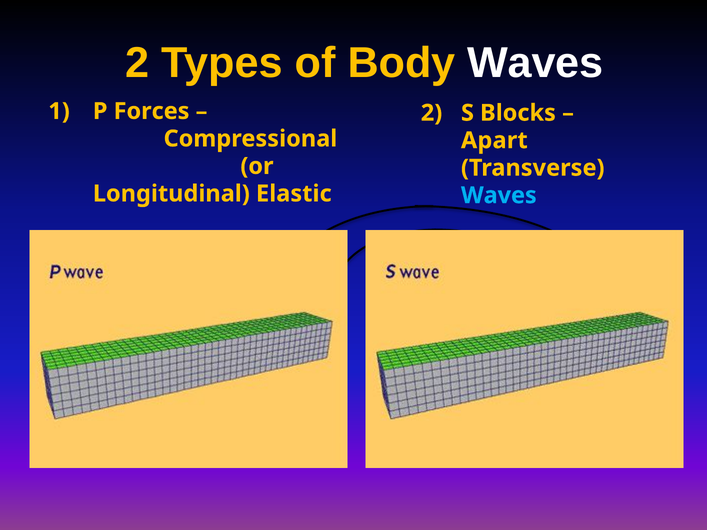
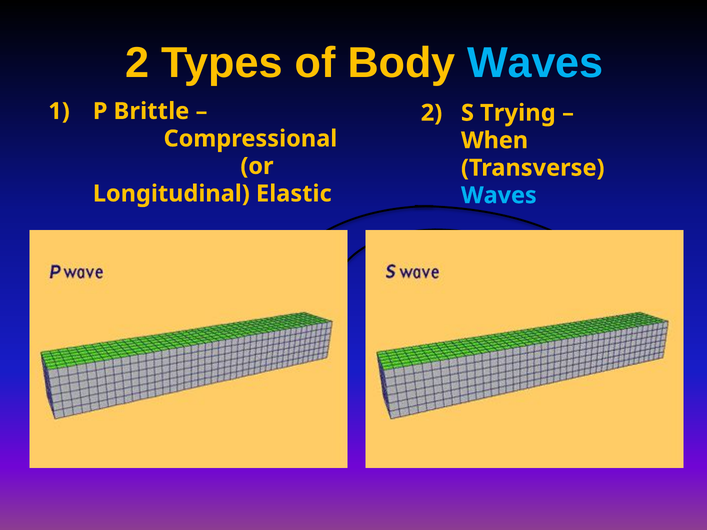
Waves at (535, 63) colour: white -> light blue
Forces: Forces -> Brittle
Blocks: Blocks -> Trying
Apart: Apart -> When
